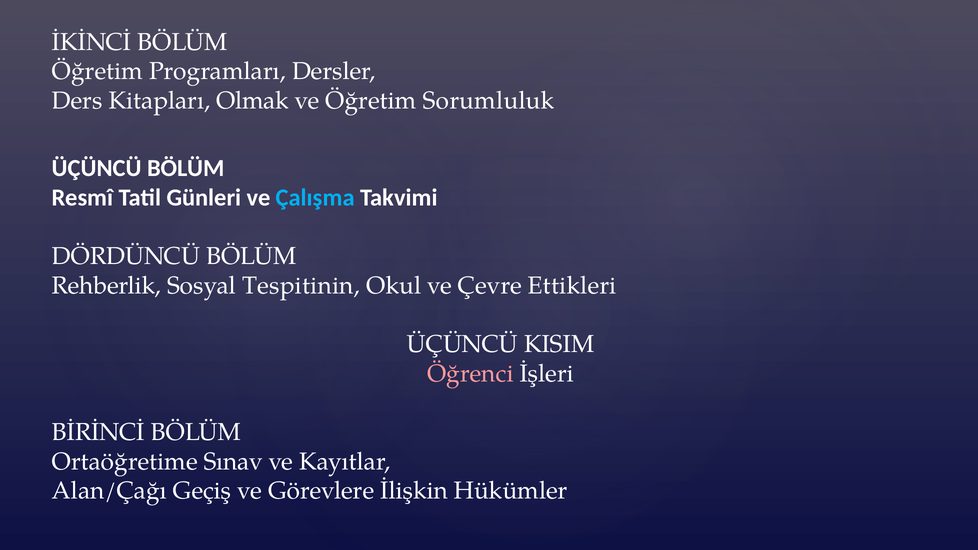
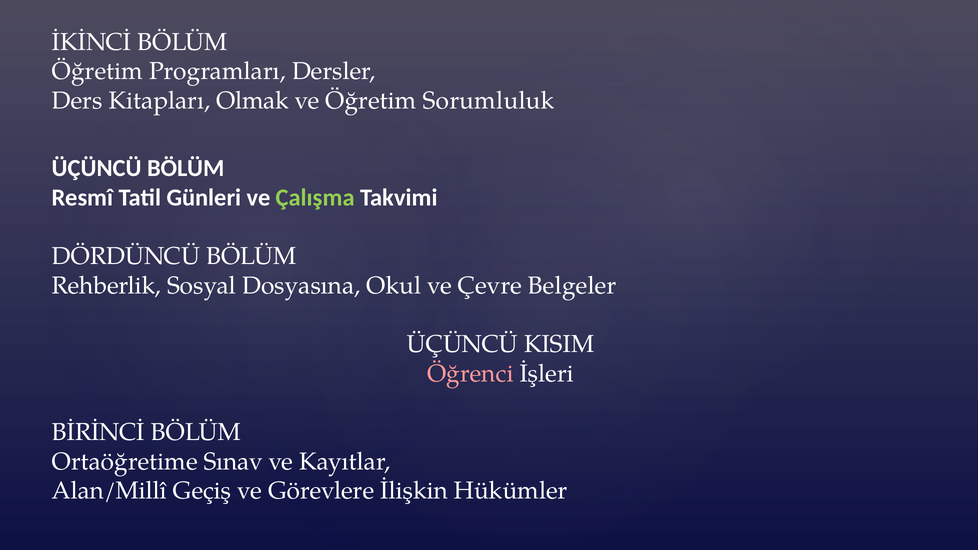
Çalışma colour: light blue -> light green
Tespitinin: Tespitinin -> Dosyasına
Ettikleri: Ettikleri -> Belgeler
Alan/Çağı: Alan/Çağı -> Alan/Millî
